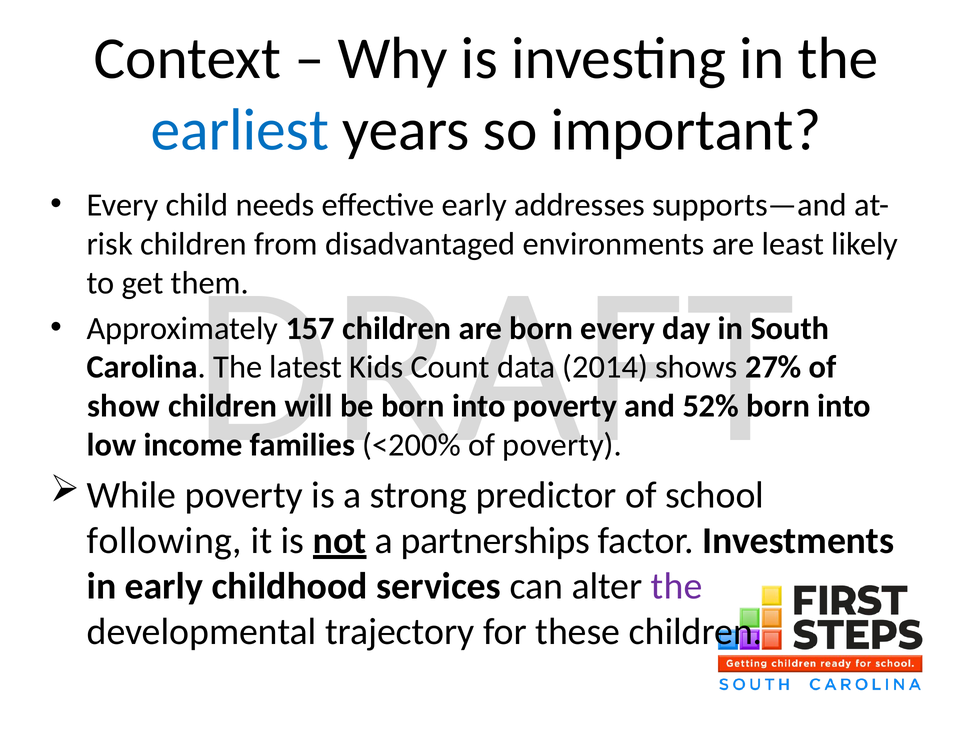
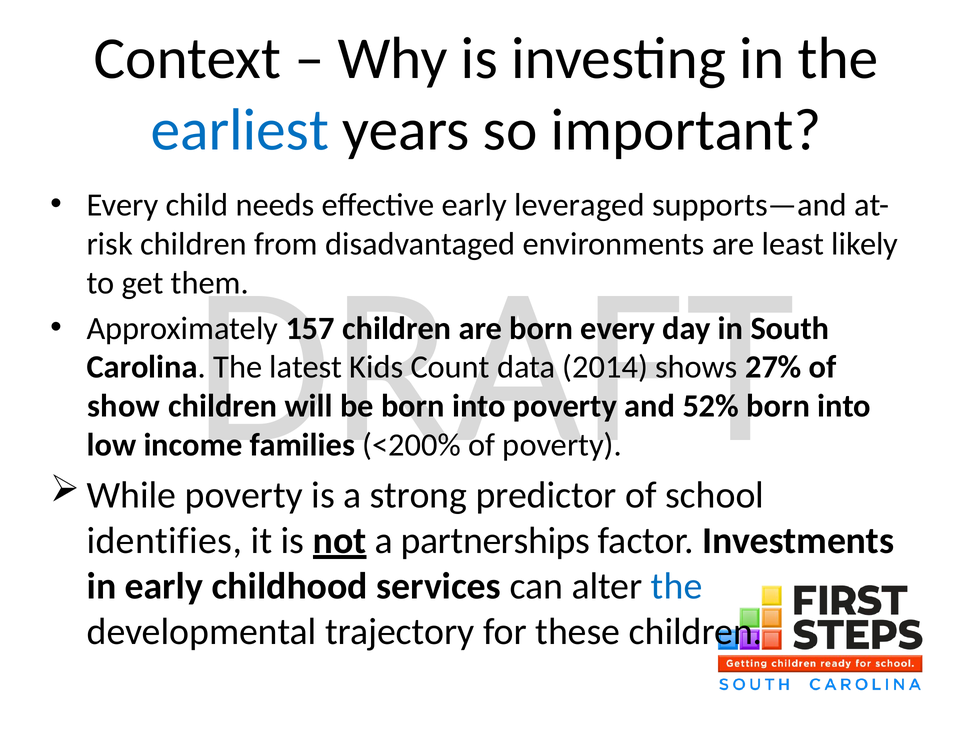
addresses: addresses -> leveraged
following: following -> identifies
the at (677, 586) colour: purple -> blue
